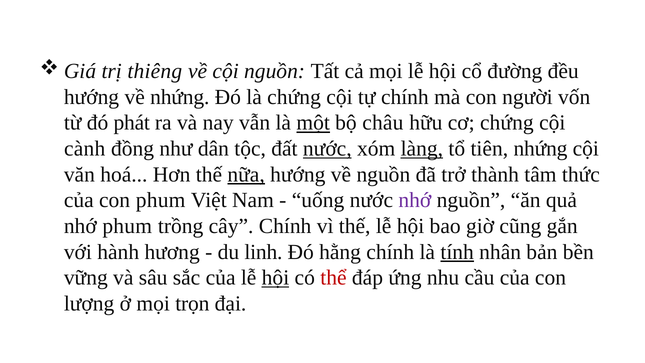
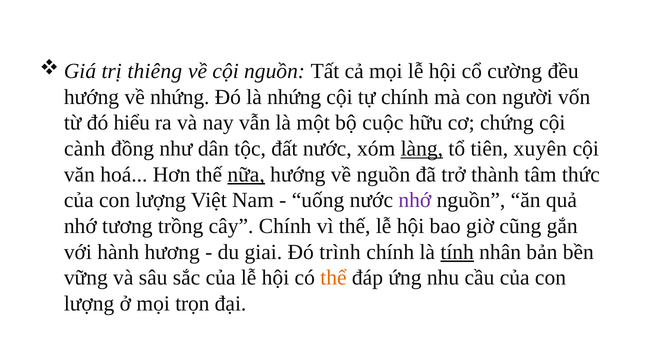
đường: đường -> cường
là chứng: chứng -> nhứng
phát: phát -> hiểu
một underline: present -> none
châu: châu -> cuộc
nước at (327, 149) underline: present -> none
tiên nhứng: nhứng -> xuyên
phum at (161, 200): phum -> lượng
nhớ phum: phum -> tương
linh: linh -> giai
hằng: hằng -> trình
hội at (275, 278) underline: present -> none
thể colour: red -> orange
